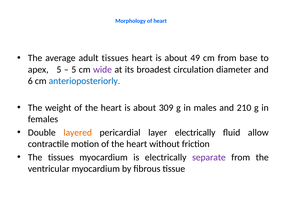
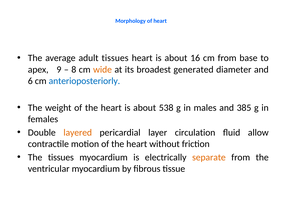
49: 49 -> 16
apex 5: 5 -> 9
5 at (74, 69): 5 -> 8
wide colour: purple -> orange
circulation: circulation -> generated
309: 309 -> 538
210: 210 -> 385
layer electrically: electrically -> circulation
separate colour: purple -> orange
